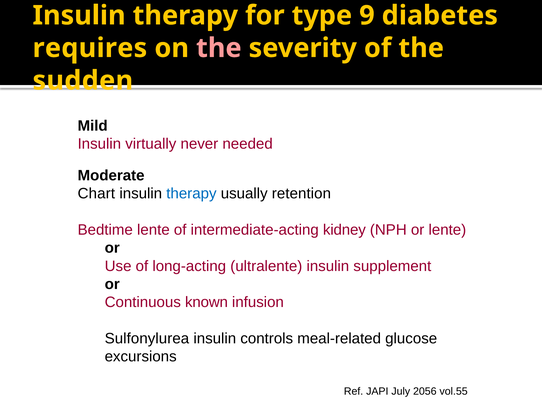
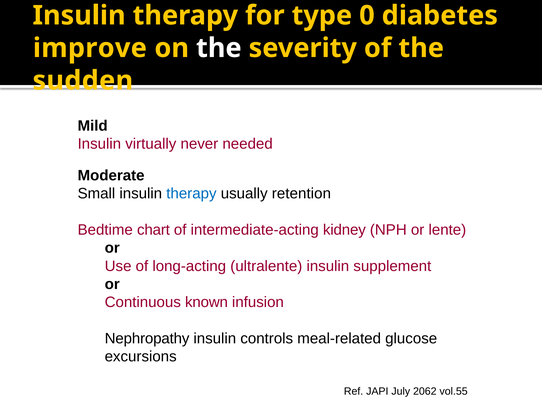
9: 9 -> 0
requires: requires -> improve
the at (219, 48) colour: pink -> white
Chart: Chart -> Small
Bedtime lente: lente -> chart
Sulfonylurea: Sulfonylurea -> Nephropathy
2056: 2056 -> 2062
